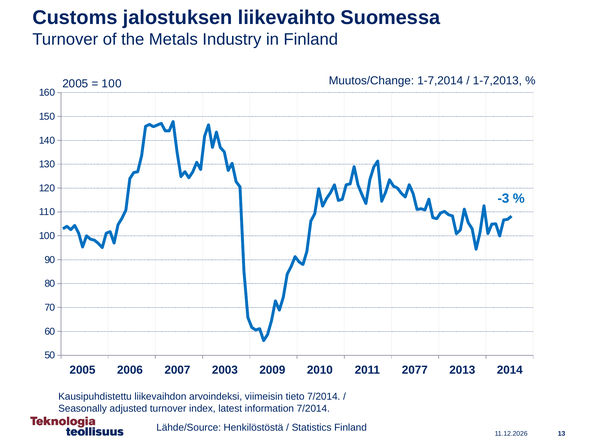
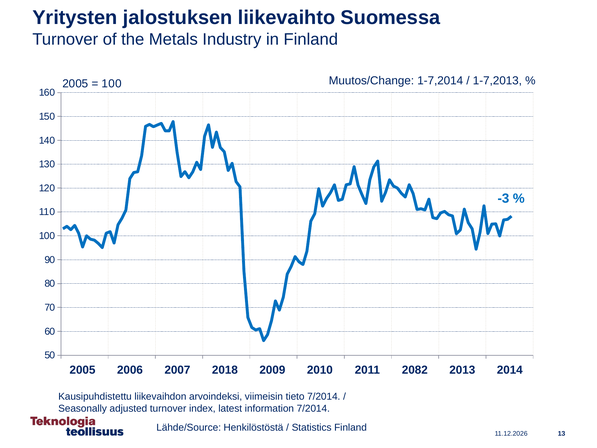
Customs: Customs -> Yritysten
2003: 2003 -> 2018
2077: 2077 -> 2082
